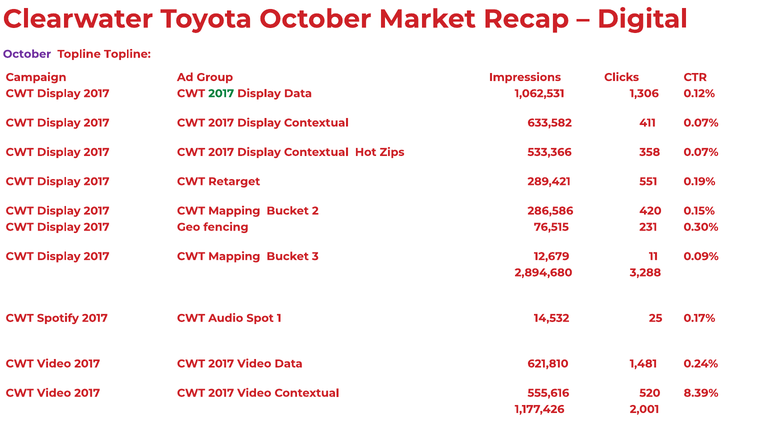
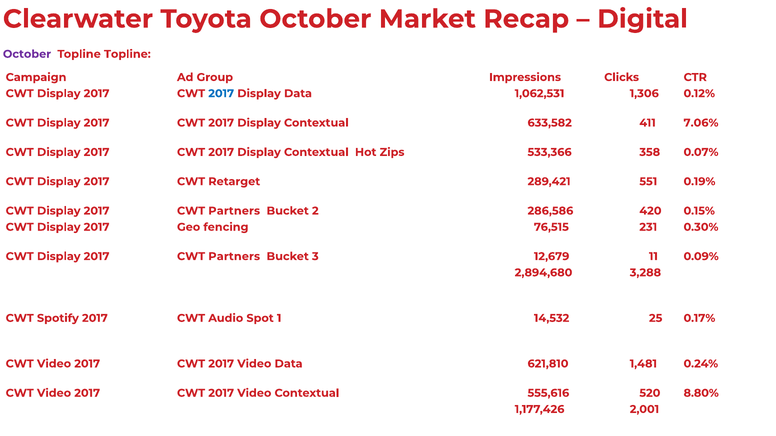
2017 at (221, 94) colour: green -> blue
411 0.07%: 0.07% -> 7.06%
Mapping at (234, 211): Mapping -> Partners
Mapping at (234, 257): Mapping -> Partners
8.39%: 8.39% -> 8.80%
